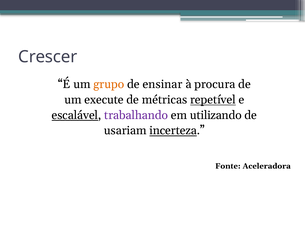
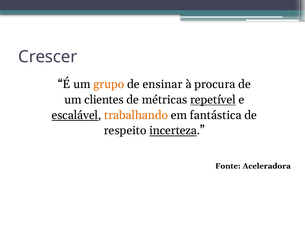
execute: execute -> clientes
trabalhando colour: purple -> orange
utilizando: utilizando -> fantástica
usariam: usariam -> respeito
